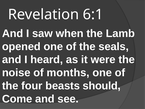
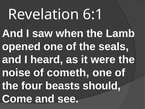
months: months -> cometh
